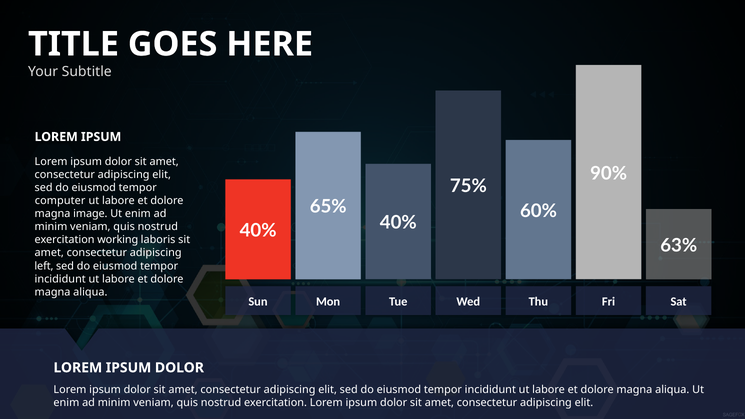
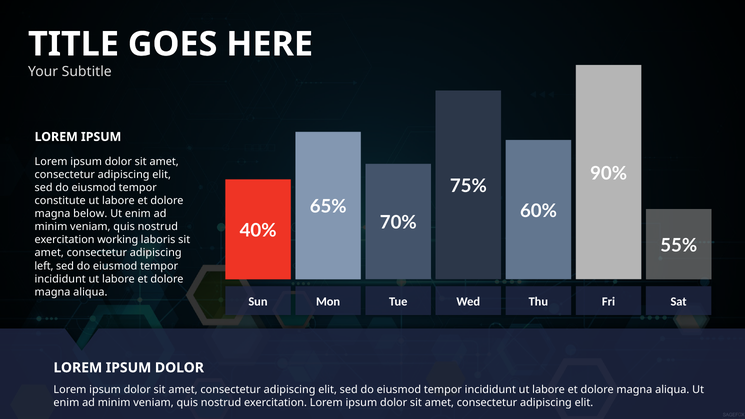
computer: computer -> constitute
image: image -> below
40% at (398, 223): 40% -> 70%
63%: 63% -> 55%
